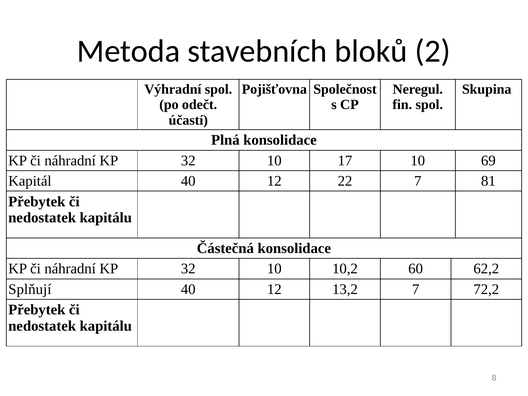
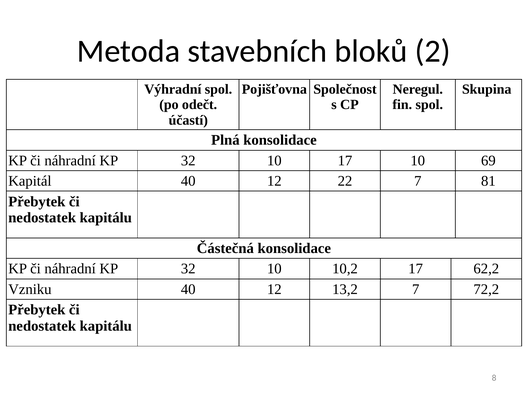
10,2 60: 60 -> 17
Splňují: Splňují -> Vzniku
